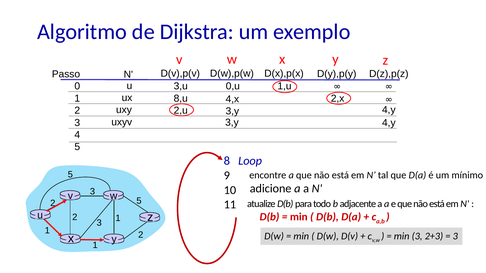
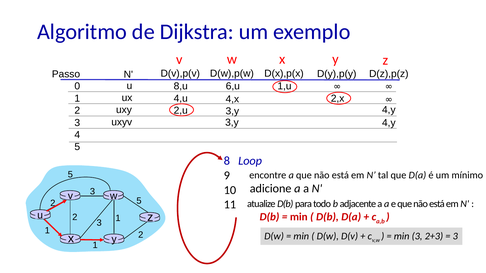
0,u: 0,u -> 6,u
3,u: 3,u -> 8,u
8,u: 8,u -> 4,u
